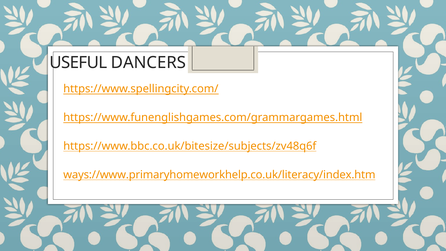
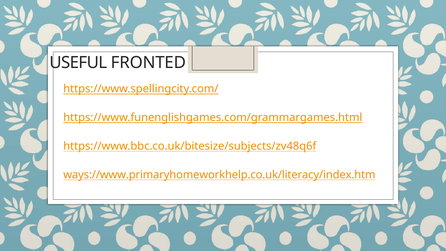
DANCERS: DANCERS -> FRONTED
